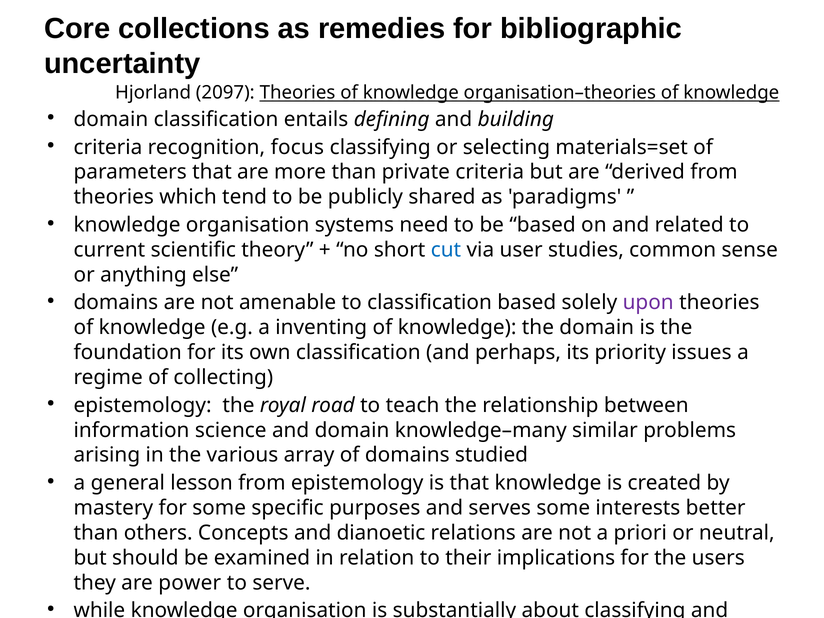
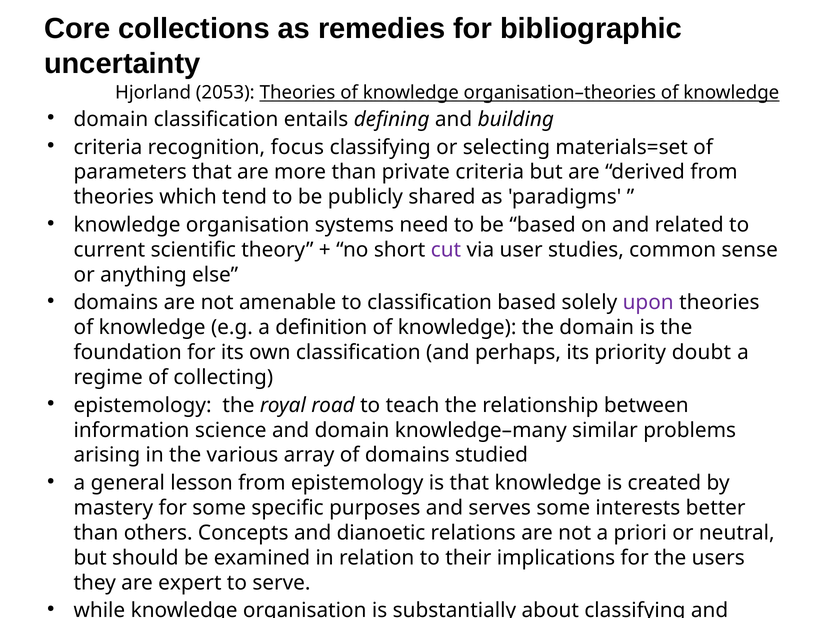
2097: 2097 -> 2053
cut colour: blue -> purple
inventing: inventing -> definition
issues: issues -> doubt
power: power -> expert
